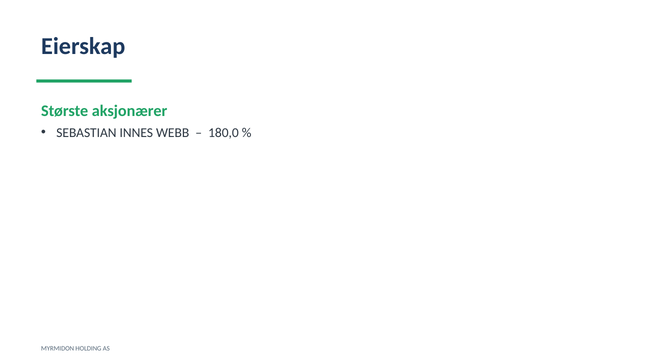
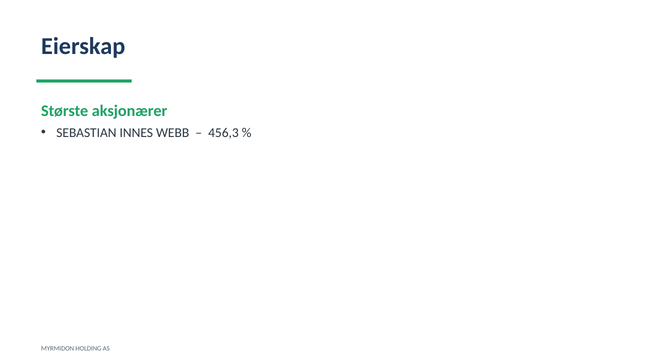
180,0: 180,0 -> 456,3
